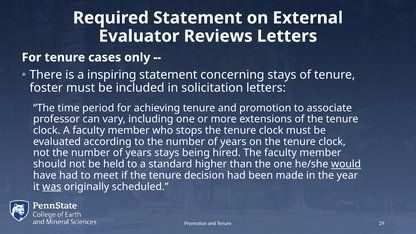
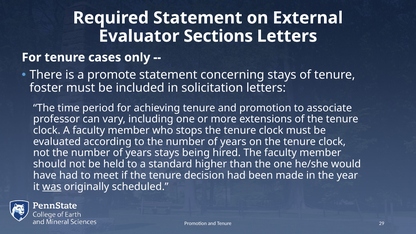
Reviews: Reviews -> Sections
inspiring: inspiring -> promote
would underline: present -> none
